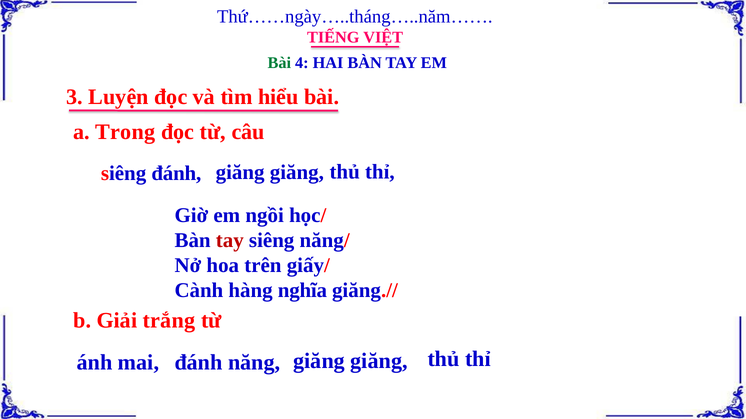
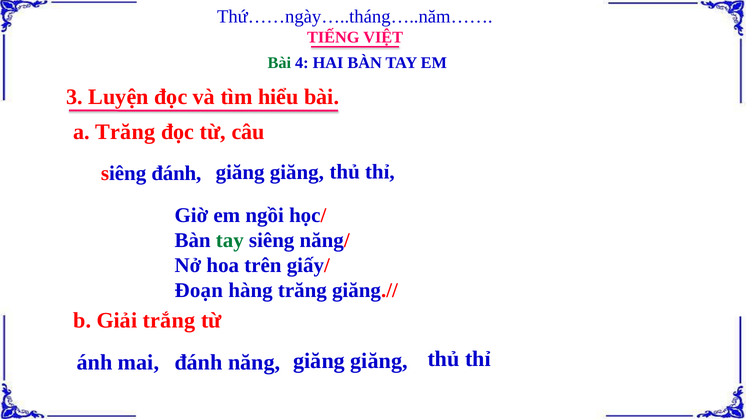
a Trong: Trong -> Trăng
tay at (230, 240) colour: red -> green
Cành: Cành -> Đoạn
hàng nghĩa: nghĩa -> trăng
